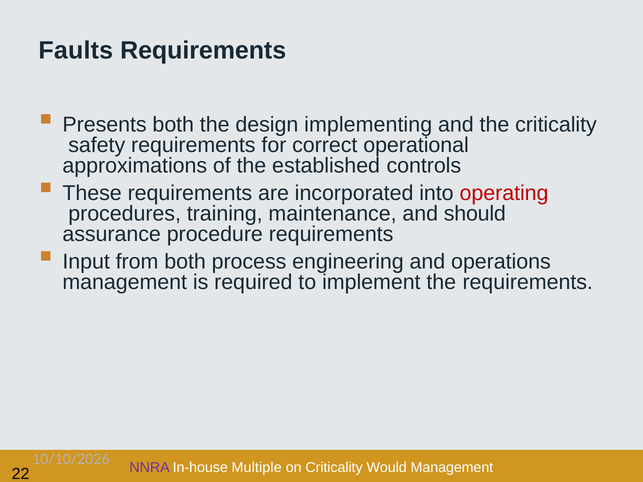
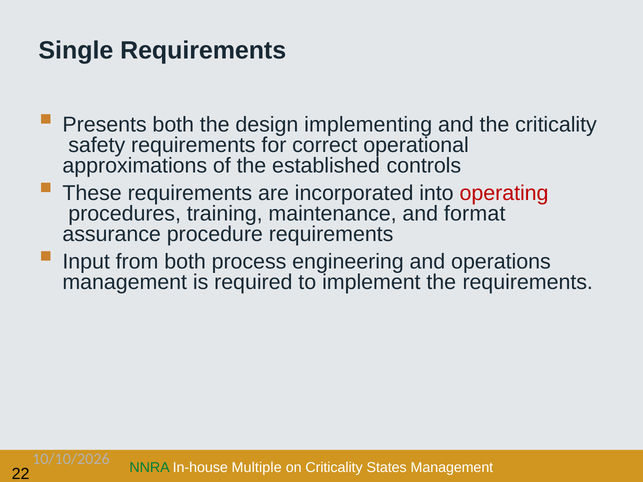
Faults: Faults -> Single
should: should -> format
NNRA colour: purple -> green
Would: Would -> States
